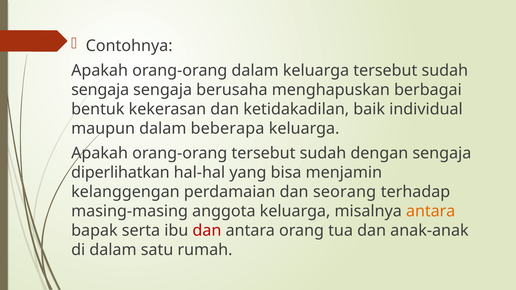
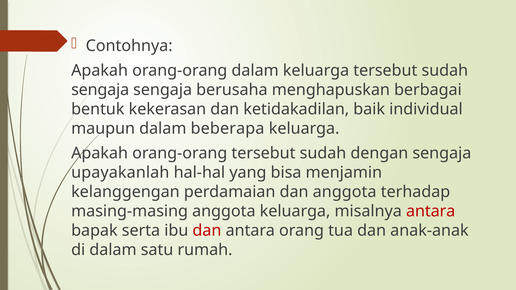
diperlihatkan: diperlihatkan -> upayakanlah
dan seorang: seorang -> anggota
antara at (431, 211) colour: orange -> red
